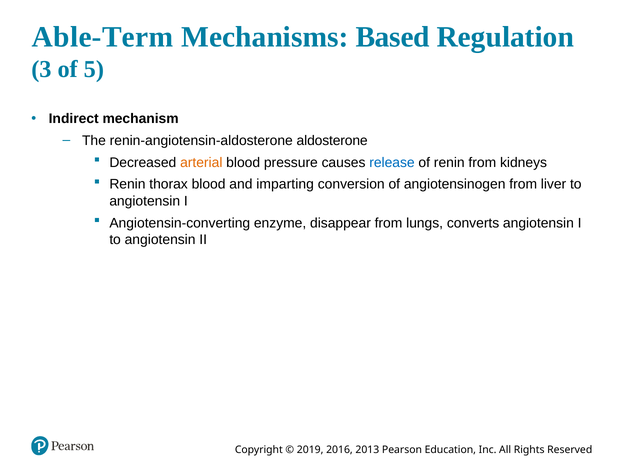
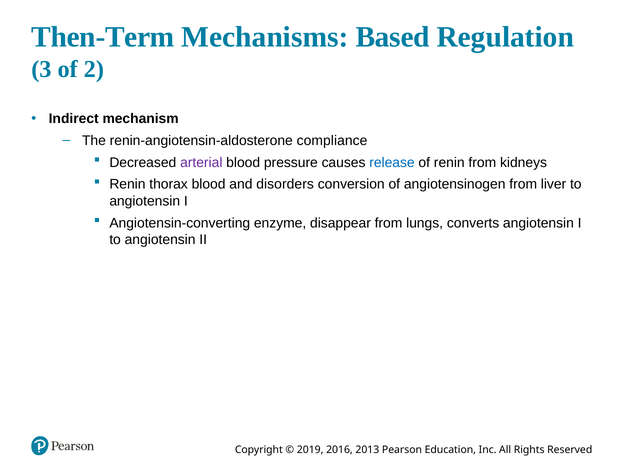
Able-Term: Able-Term -> Then-Term
5: 5 -> 2
aldosterone: aldosterone -> compliance
arterial colour: orange -> purple
imparting: imparting -> disorders
